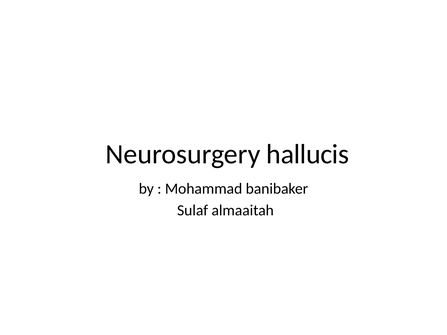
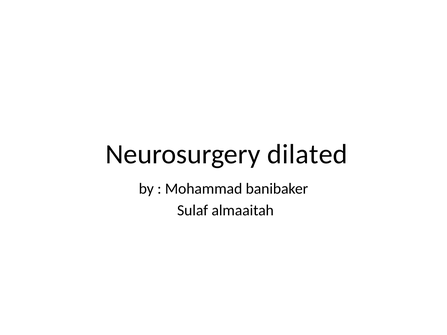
hallucis: hallucis -> dilated
